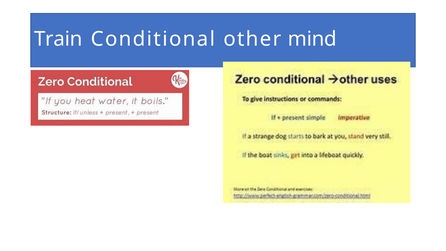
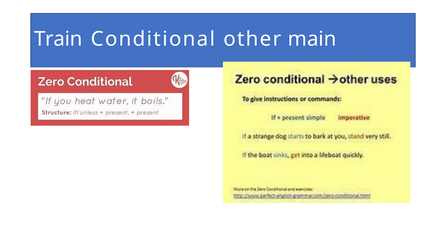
mind: mind -> main
